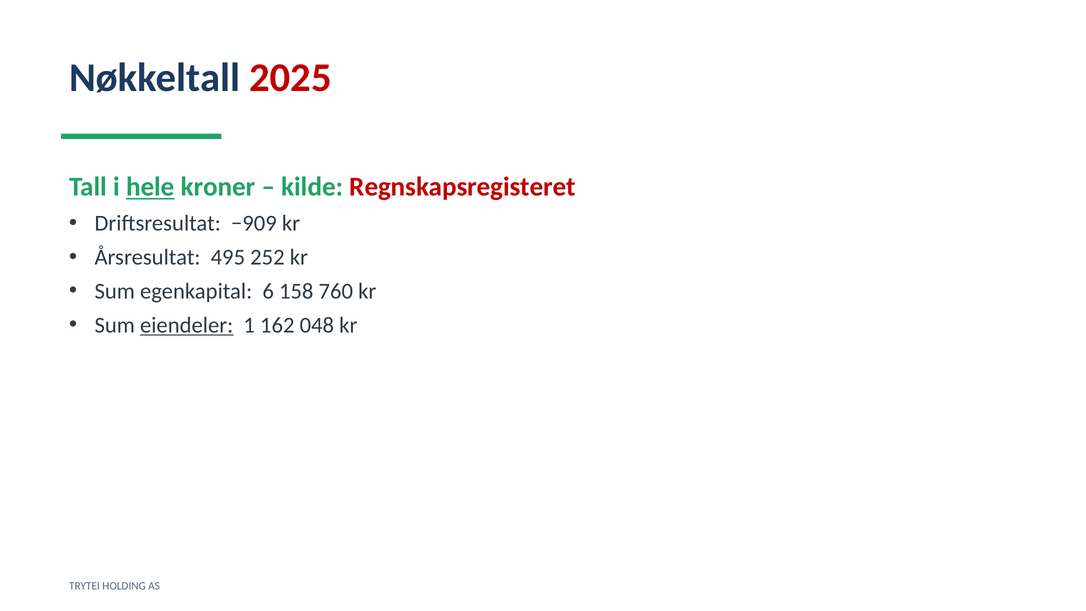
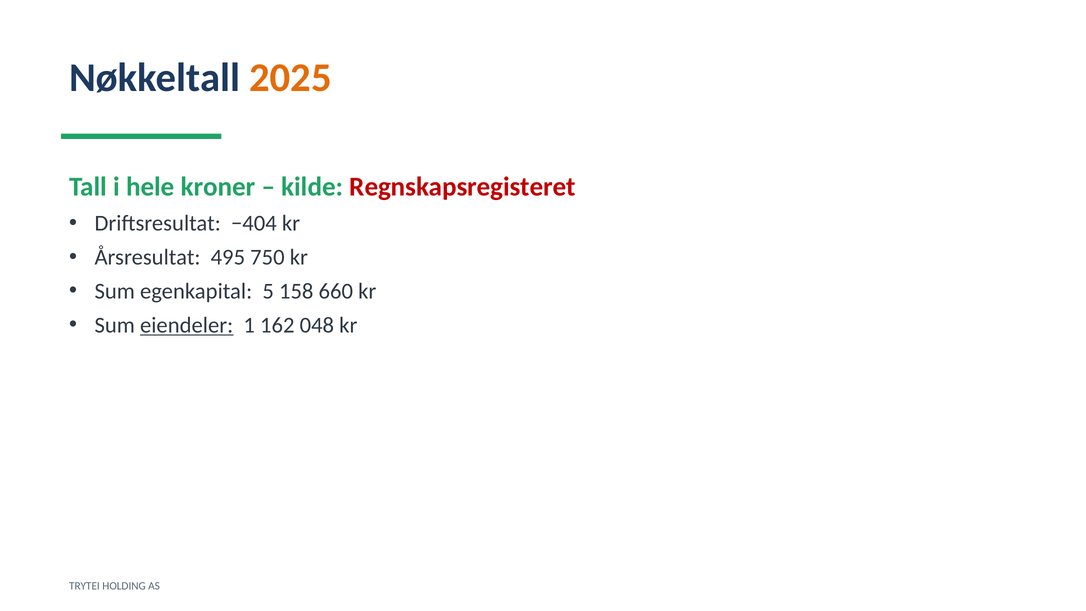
2025 colour: red -> orange
hele underline: present -> none
−909: −909 -> −404
252: 252 -> 750
6: 6 -> 5
760: 760 -> 660
